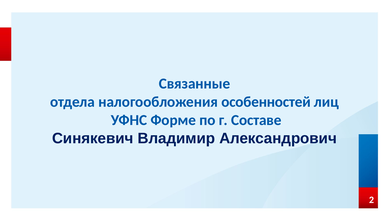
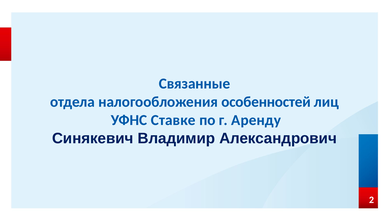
Форме: Форме -> Ставке
Составе: Составе -> Аренду
